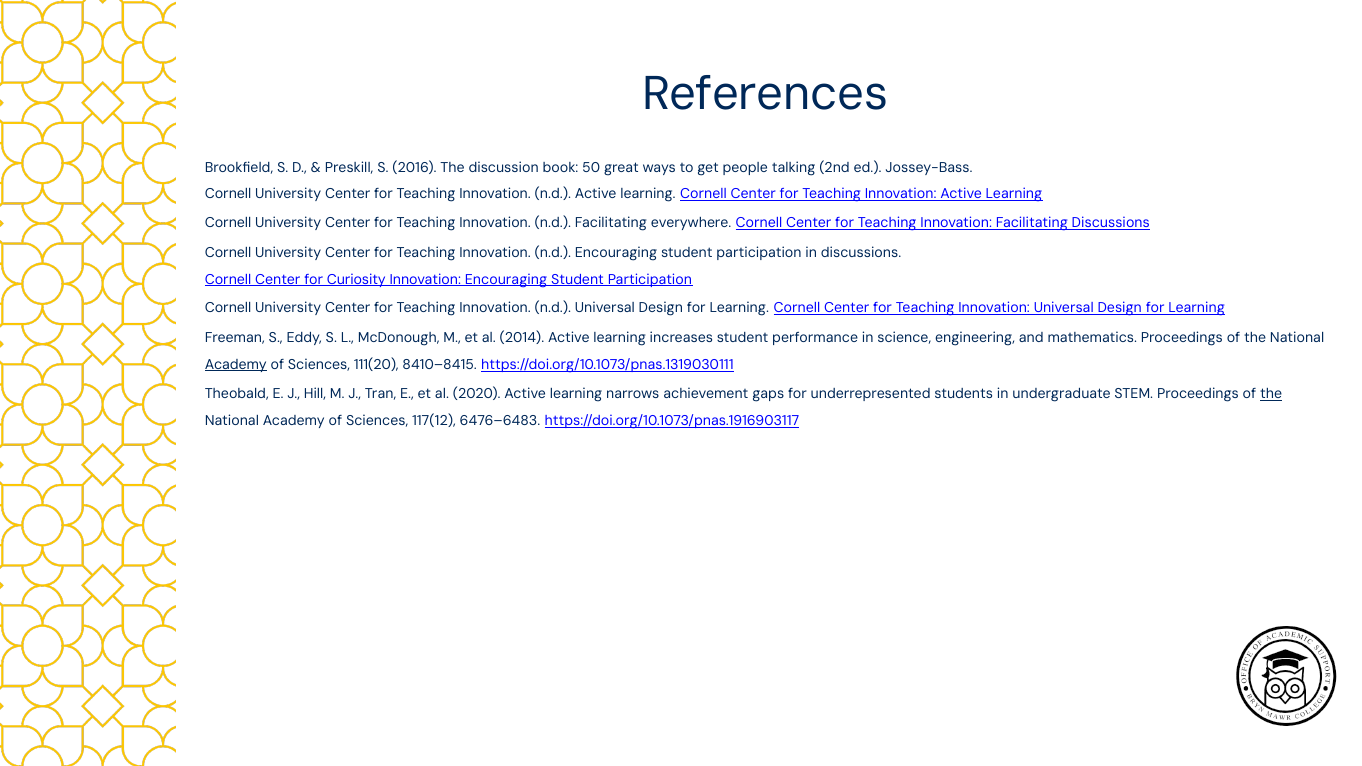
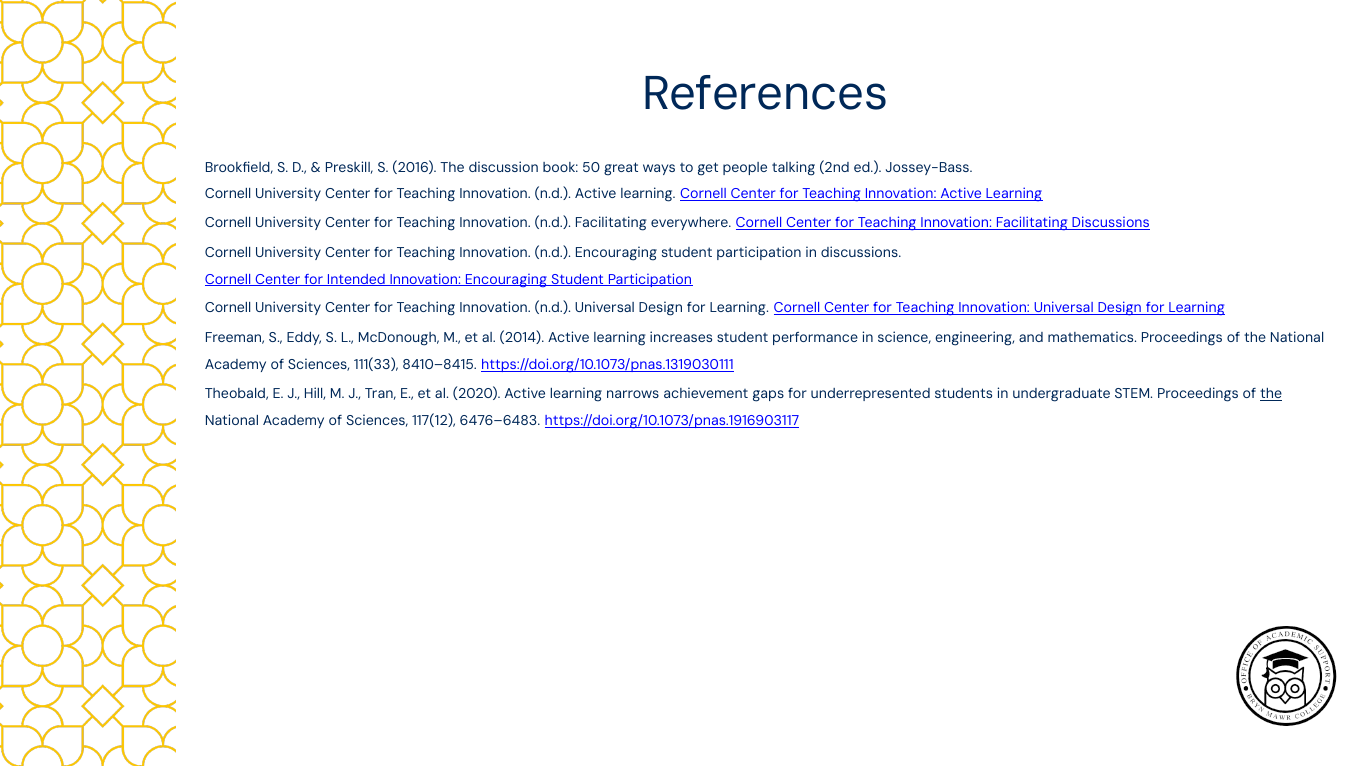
Curiosity: Curiosity -> Intended
Academy at (236, 365) underline: present -> none
111(20: 111(20 -> 111(33
